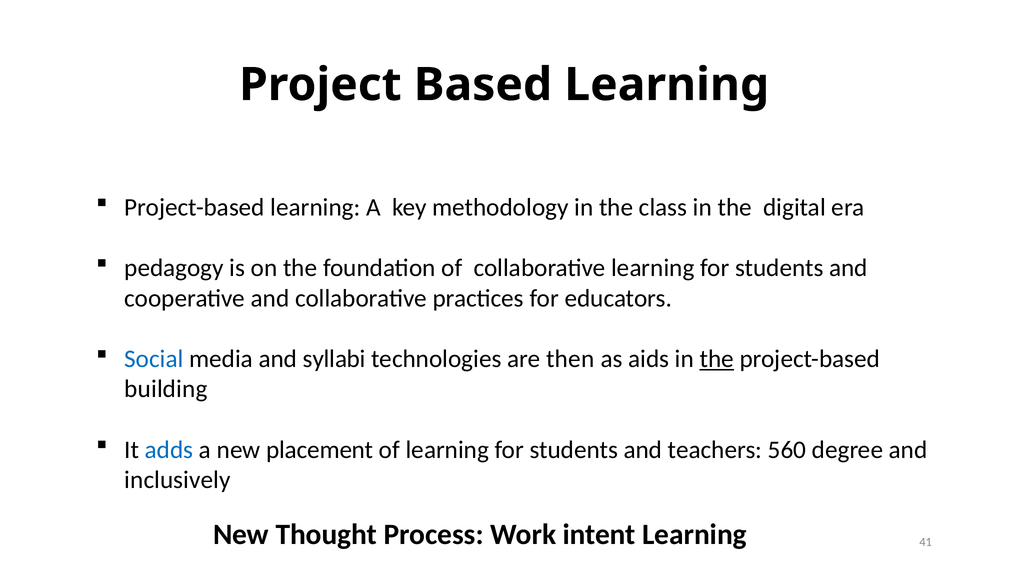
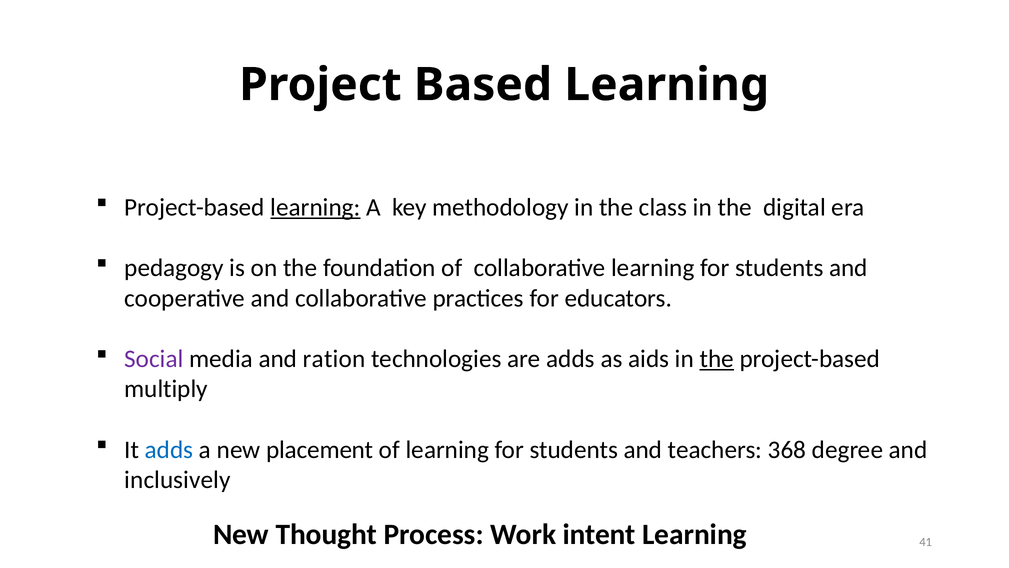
learning at (315, 207) underline: none -> present
Social colour: blue -> purple
syllabi: syllabi -> ration
are then: then -> adds
building: building -> multiply
560: 560 -> 368
